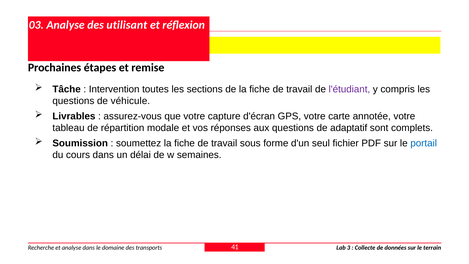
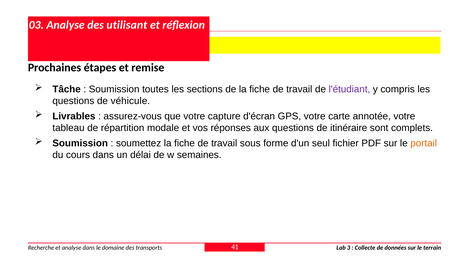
Intervention at (114, 89): Intervention -> Soumission
adaptatif: adaptatif -> itinéraire
portail colour: blue -> orange
